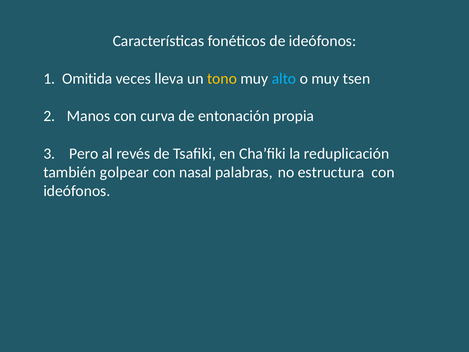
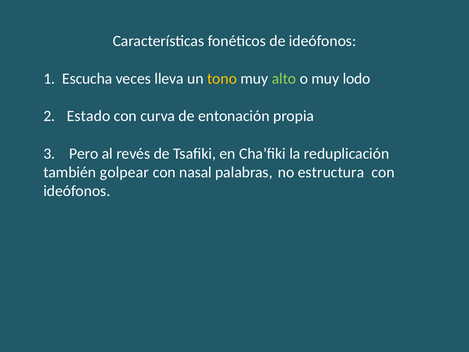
Omitida: Omitida -> Escucha
alto colour: light blue -> light green
tsen: tsen -> lodo
Manos: Manos -> Estado
